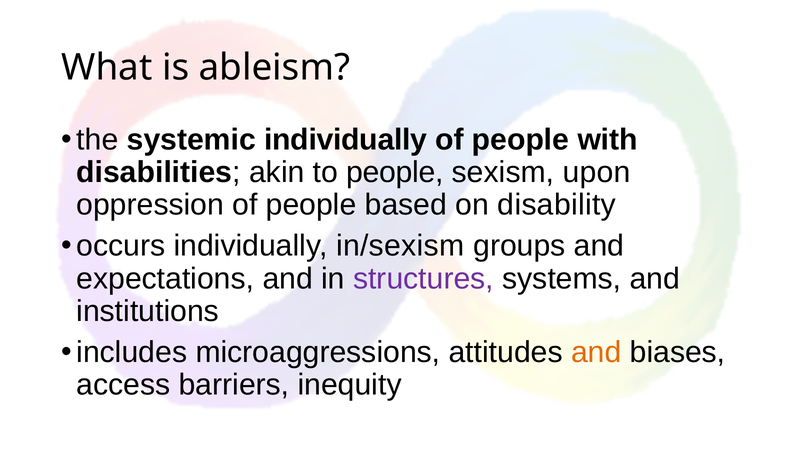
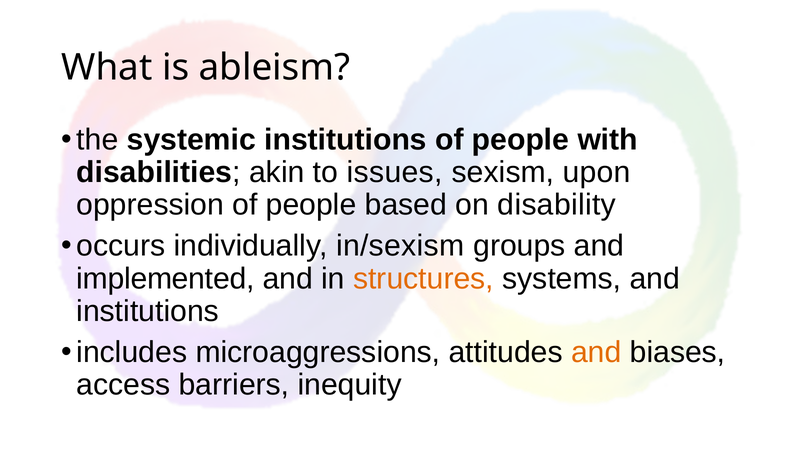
systemic individually: individually -> institutions
to people: people -> issues
expectations: expectations -> implemented
structures colour: purple -> orange
